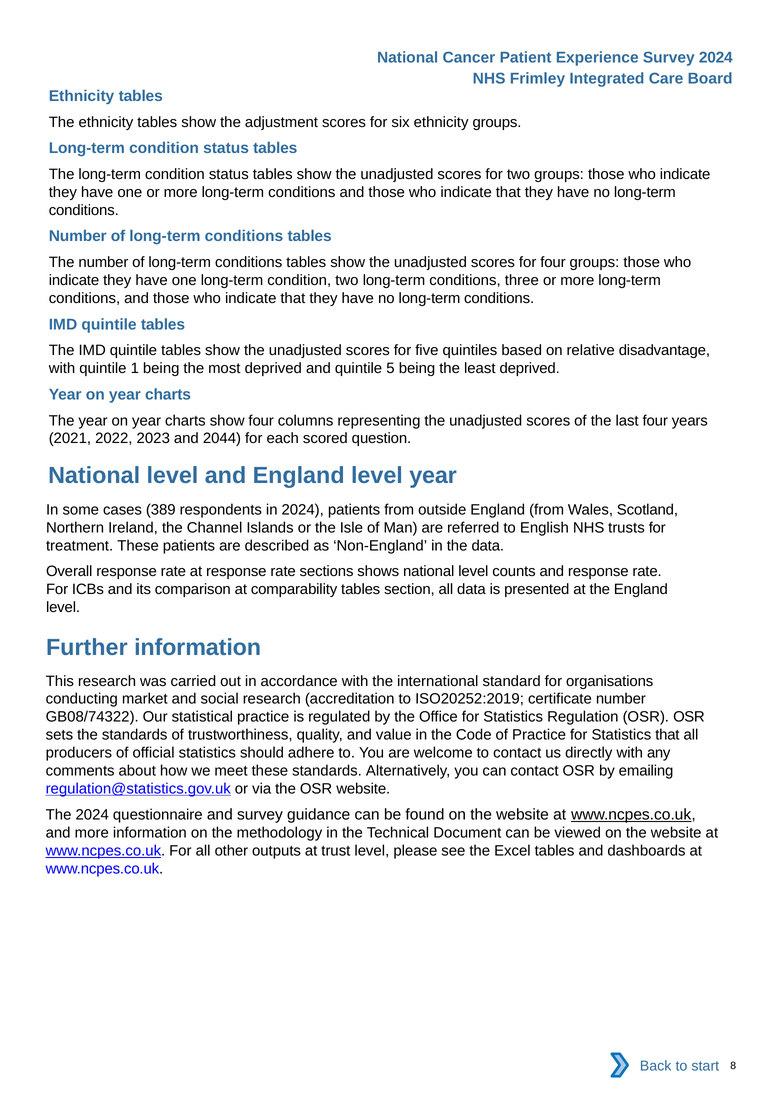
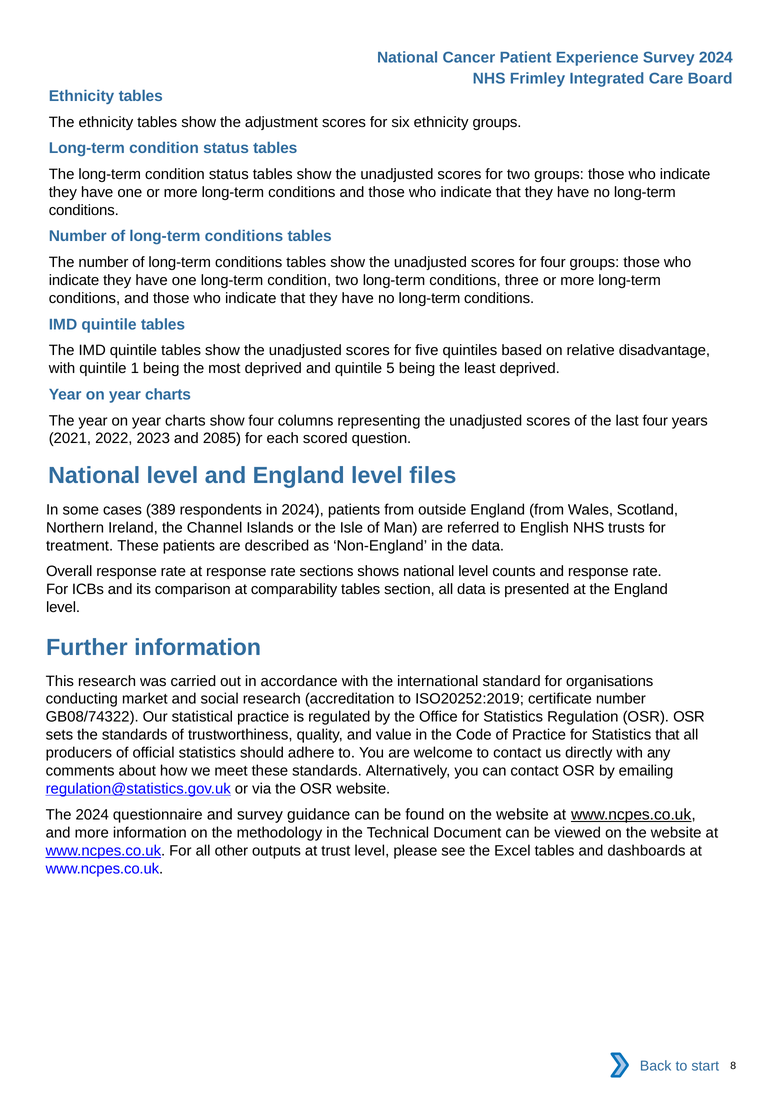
2044: 2044 -> 2085
level year: year -> files
